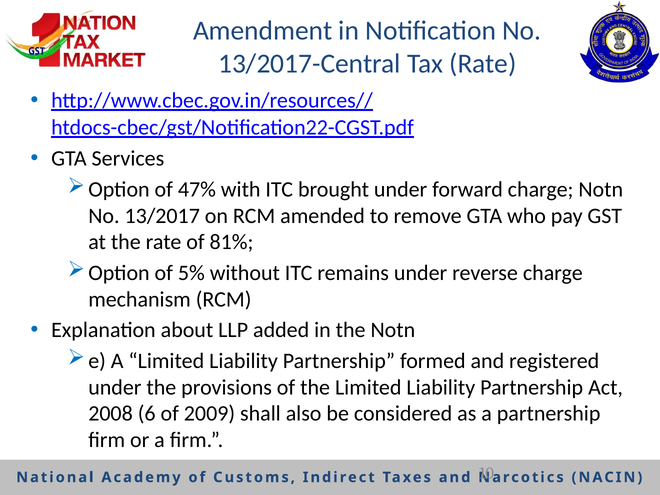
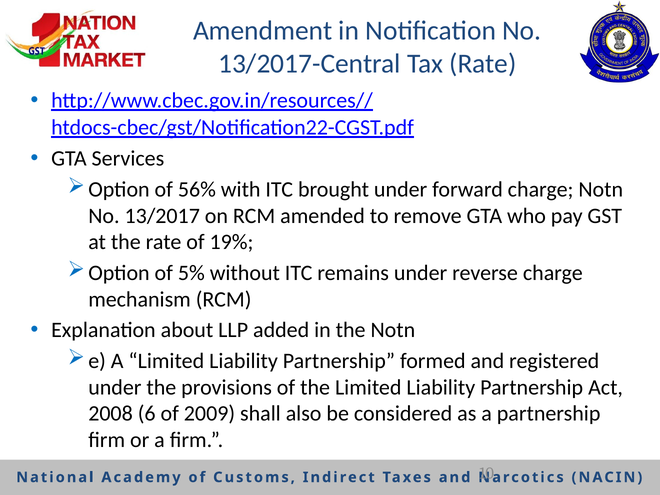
47%: 47% -> 56%
81%: 81% -> 19%
